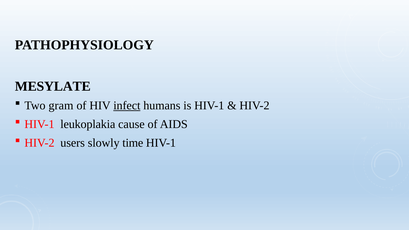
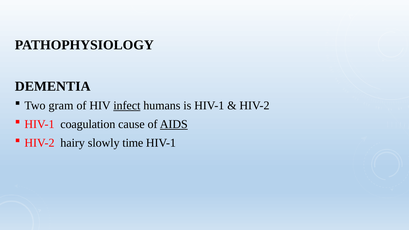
MESYLATE: MESYLATE -> DEMENTIA
leukoplakia: leukoplakia -> coagulation
AIDS underline: none -> present
users: users -> hairy
